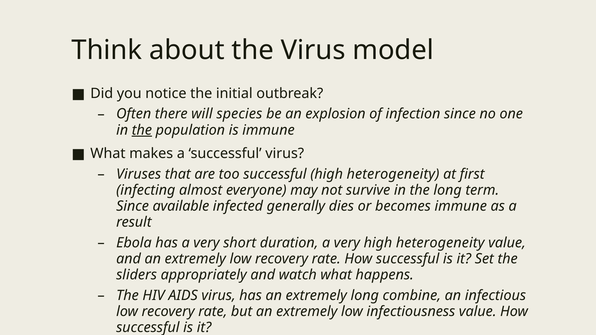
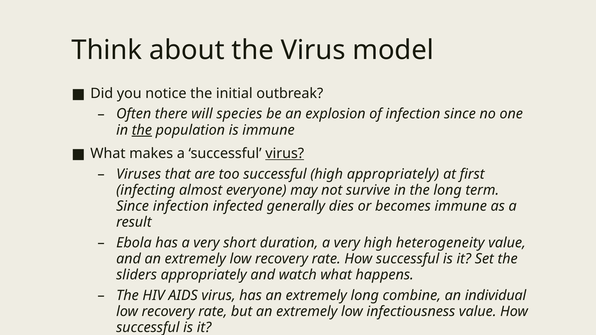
virus at (285, 154) underline: none -> present
successful high heterogeneity: heterogeneity -> appropriately
Since available: available -> infection
infectious: infectious -> individual
